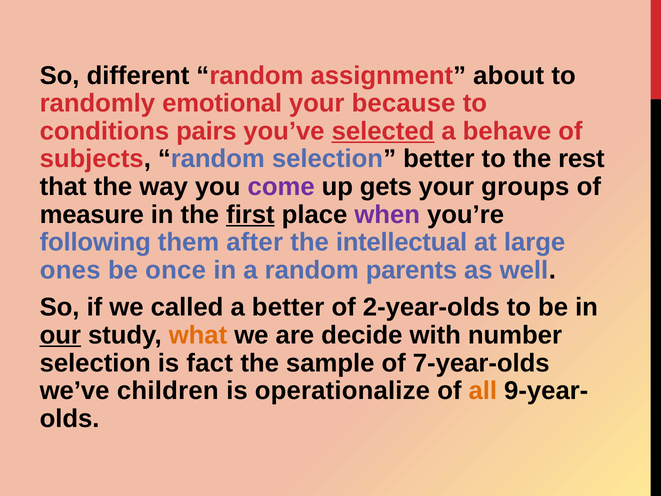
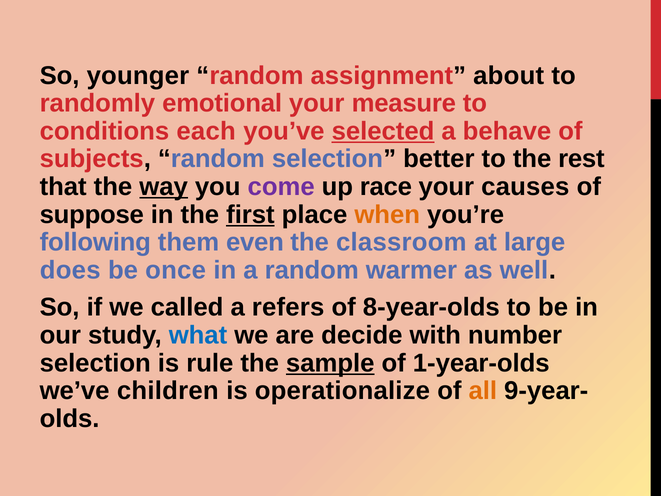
different: different -> younger
because: because -> measure
pairs: pairs -> each
way underline: none -> present
gets: gets -> race
groups: groups -> causes
measure: measure -> suppose
when colour: purple -> orange
after: after -> even
intellectual: intellectual -> classroom
ones: ones -> does
parents: parents -> warmer
a better: better -> refers
2-year-olds: 2-year-olds -> 8-year-olds
our underline: present -> none
what colour: orange -> blue
fact: fact -> rule
sample underline: none -> present
7-year-olds: 7-year-olds -> 1-year-olds
